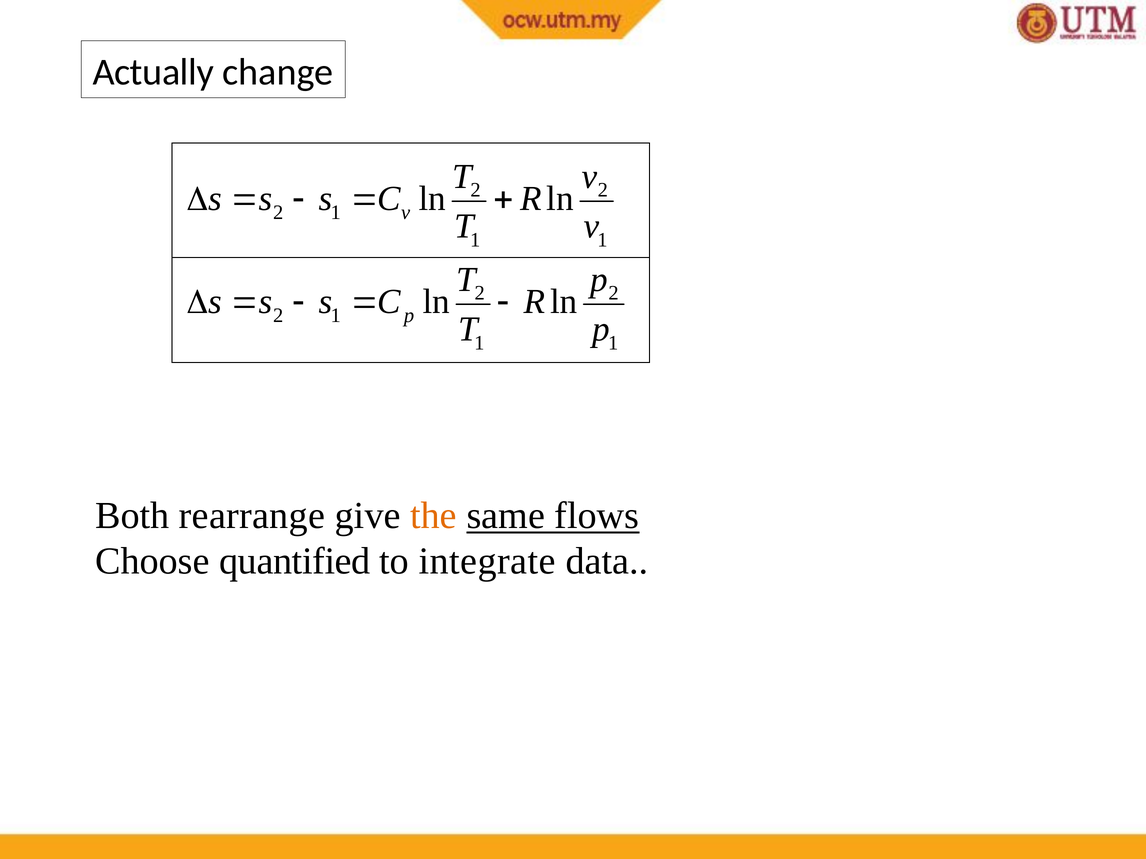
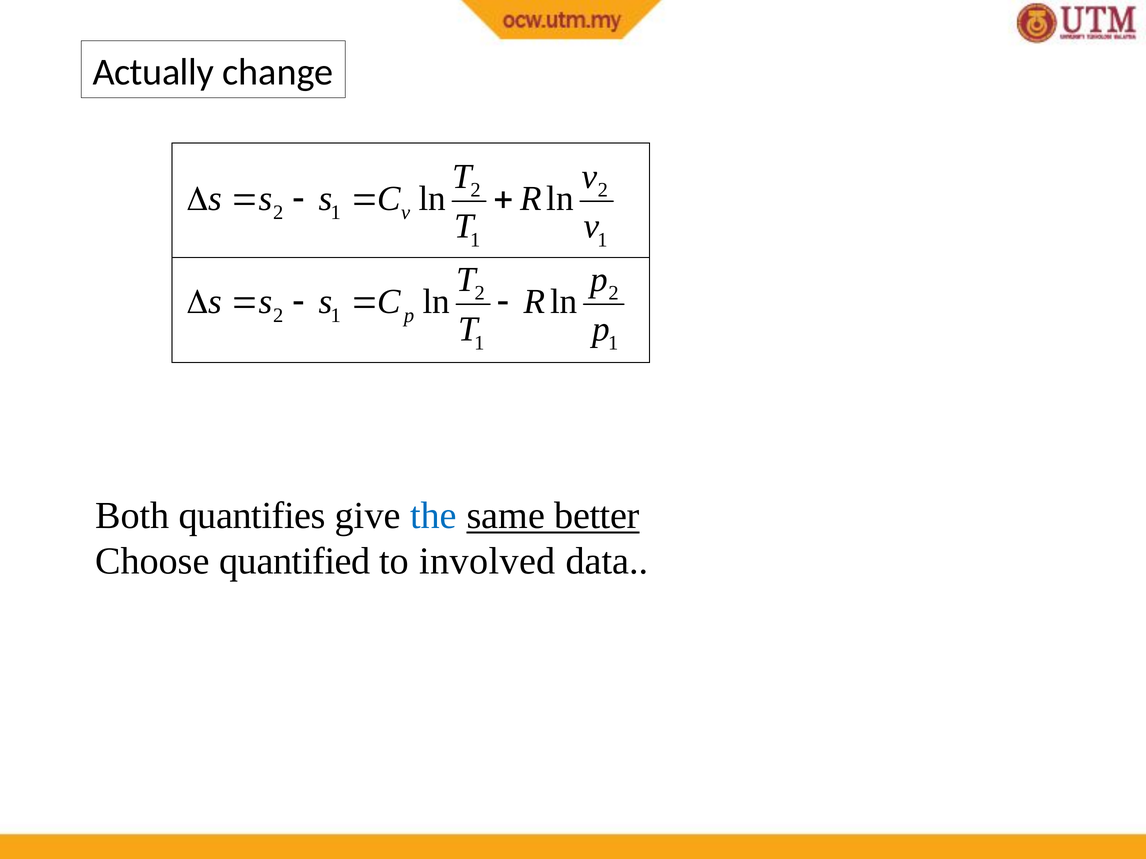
rearrange: rearrange -> quantifies
the colour: orange -> blue
flows: flows -> better
integrate: integrate -> involved
